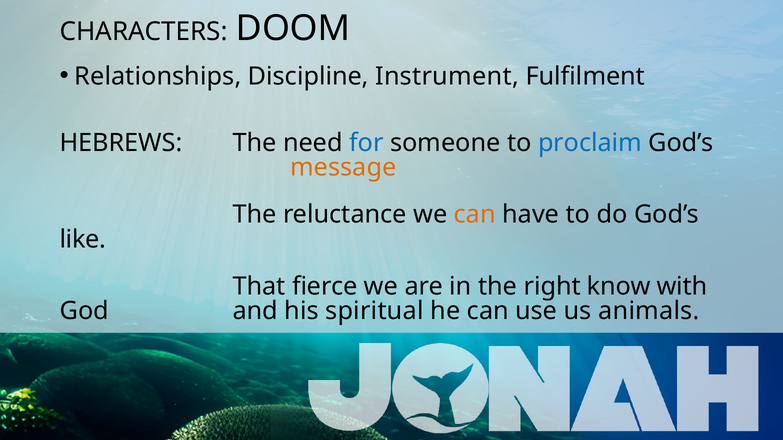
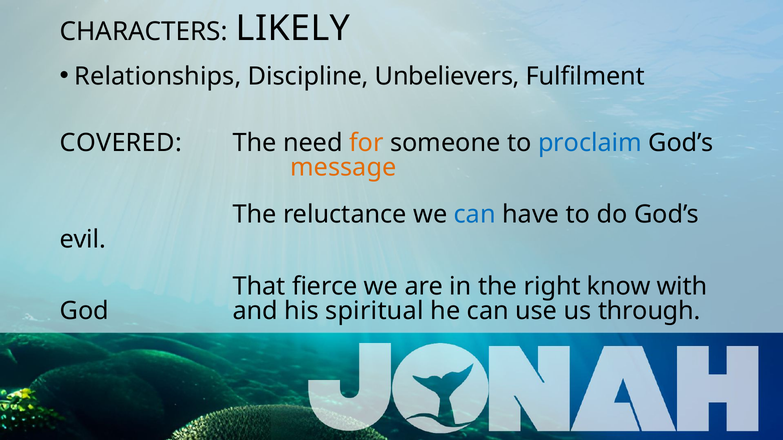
DOOM: DOOM -> LIKELY
Instrument: Instrument -> Unbelievers
HEBREWS: HEBREWS -> COVERED
for colour: blue -> orange
can at (475, 215) colour: orange -> blue
like: like -> evil
animals: animals -> through
